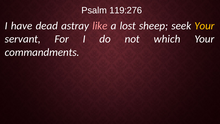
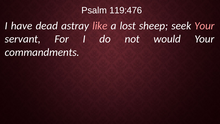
119:276: 119:276 -> 119:476
Your at (204, 26) colour: yellow -> pink
which: which -> would
